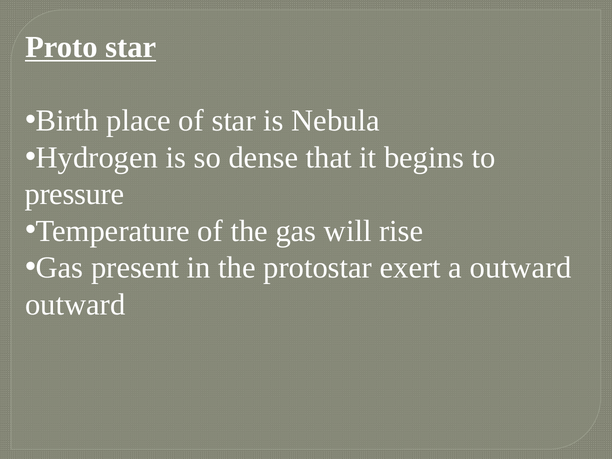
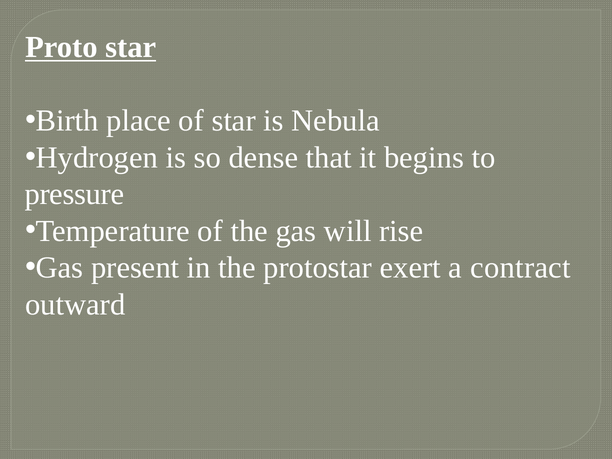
a outward: outward -> contract
